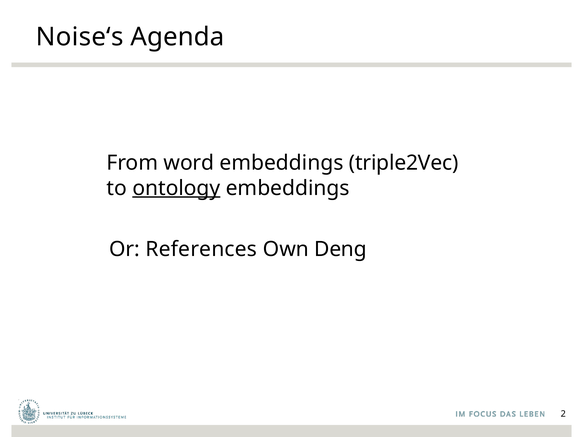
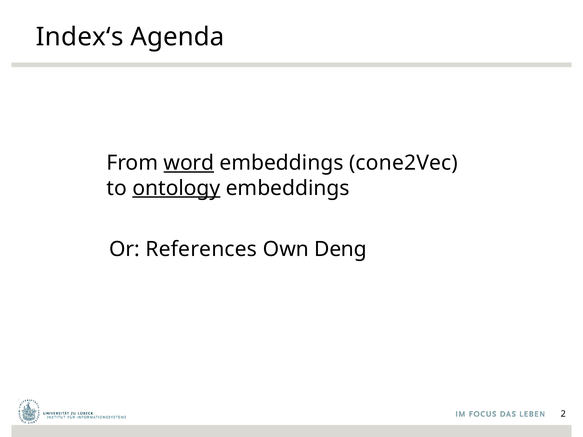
Noise‘s: Noise‘s -> Index‘s
word underline: none -> present
triple2Vec: triple2Vec -> cone2Vec
